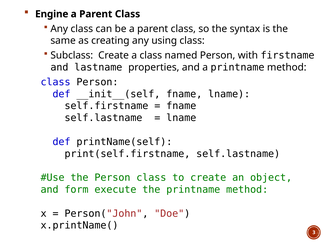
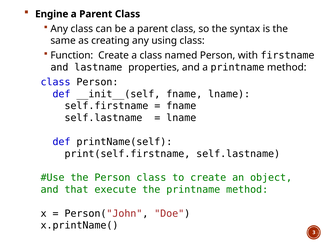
Subclass: Subclass -> Function
form: form -> that
